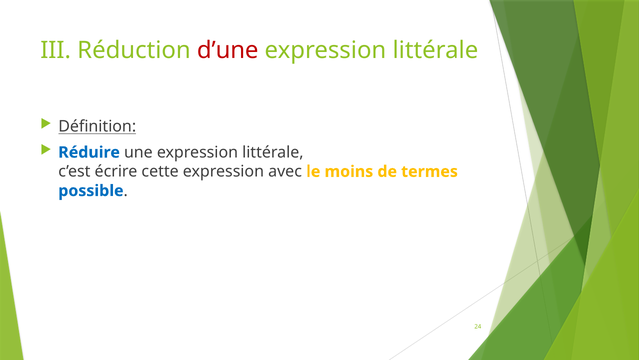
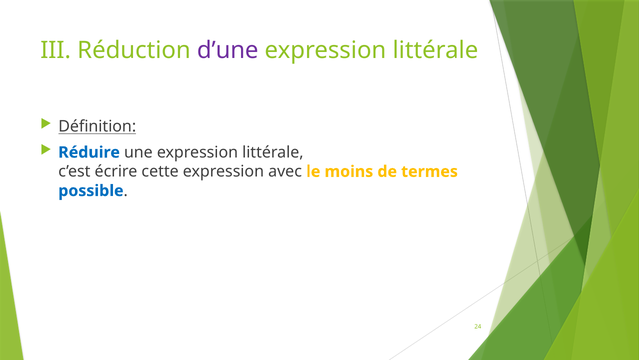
d’une colour: red -> purple
